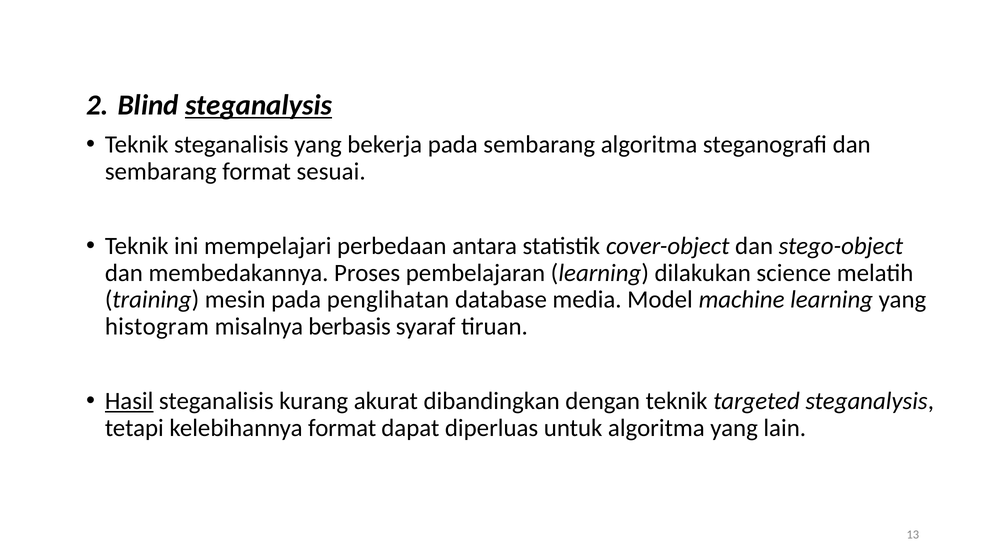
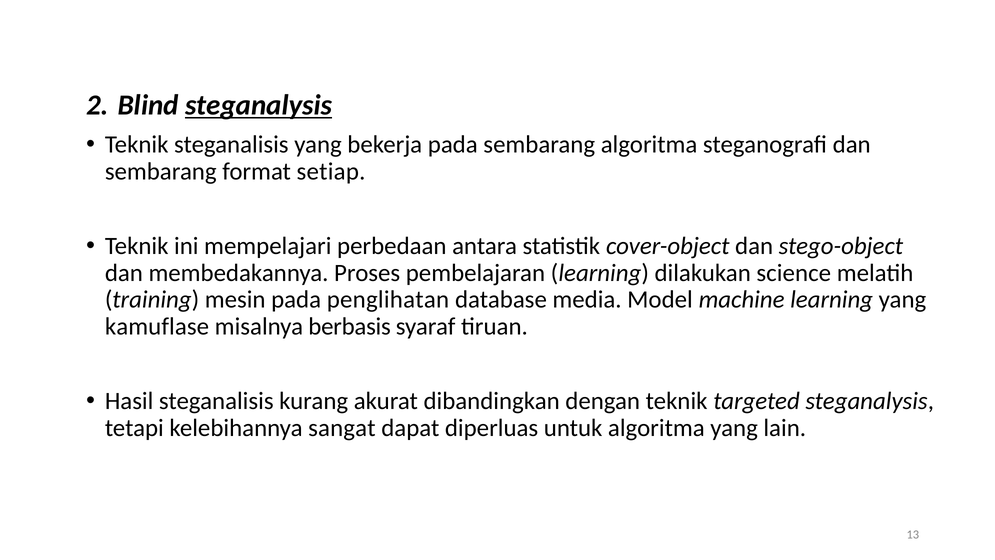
sesuai: sesuai -> setiap
histogram: histogram -> kamuflase
Hasil underline: present -> none
kelebihannya format: format -> sangat
